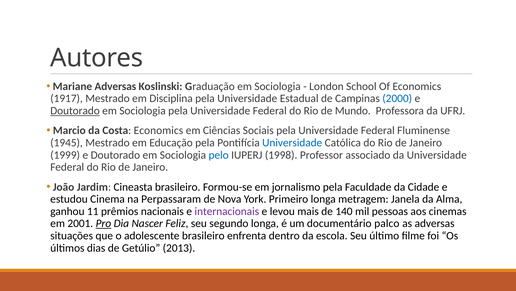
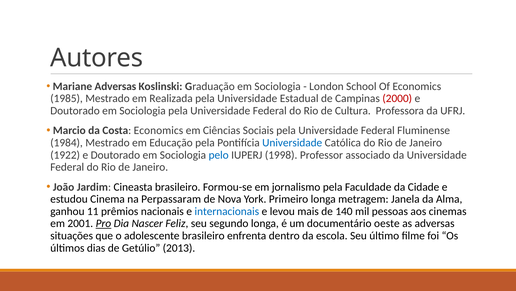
1917: 1917 -> 1985
Disciplina: Disciplina -> Realizada
2000 colour: blue -> red
Doutorado at (75, 110) underline: present -> none
Mundo: Mundo -> Cultura
1945: 1945 -> 1984
1999: 1999 -> 1922
internacionais colour: purple -> blue
palco: palco -> oeste
